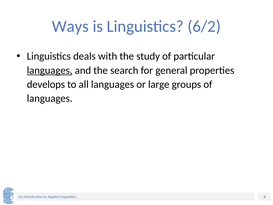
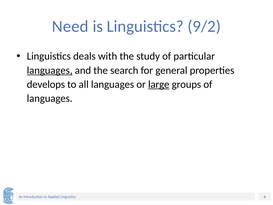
Ways: Ways -> Need
6/2: 6/2 -> 9/2
large underline: none -> present
